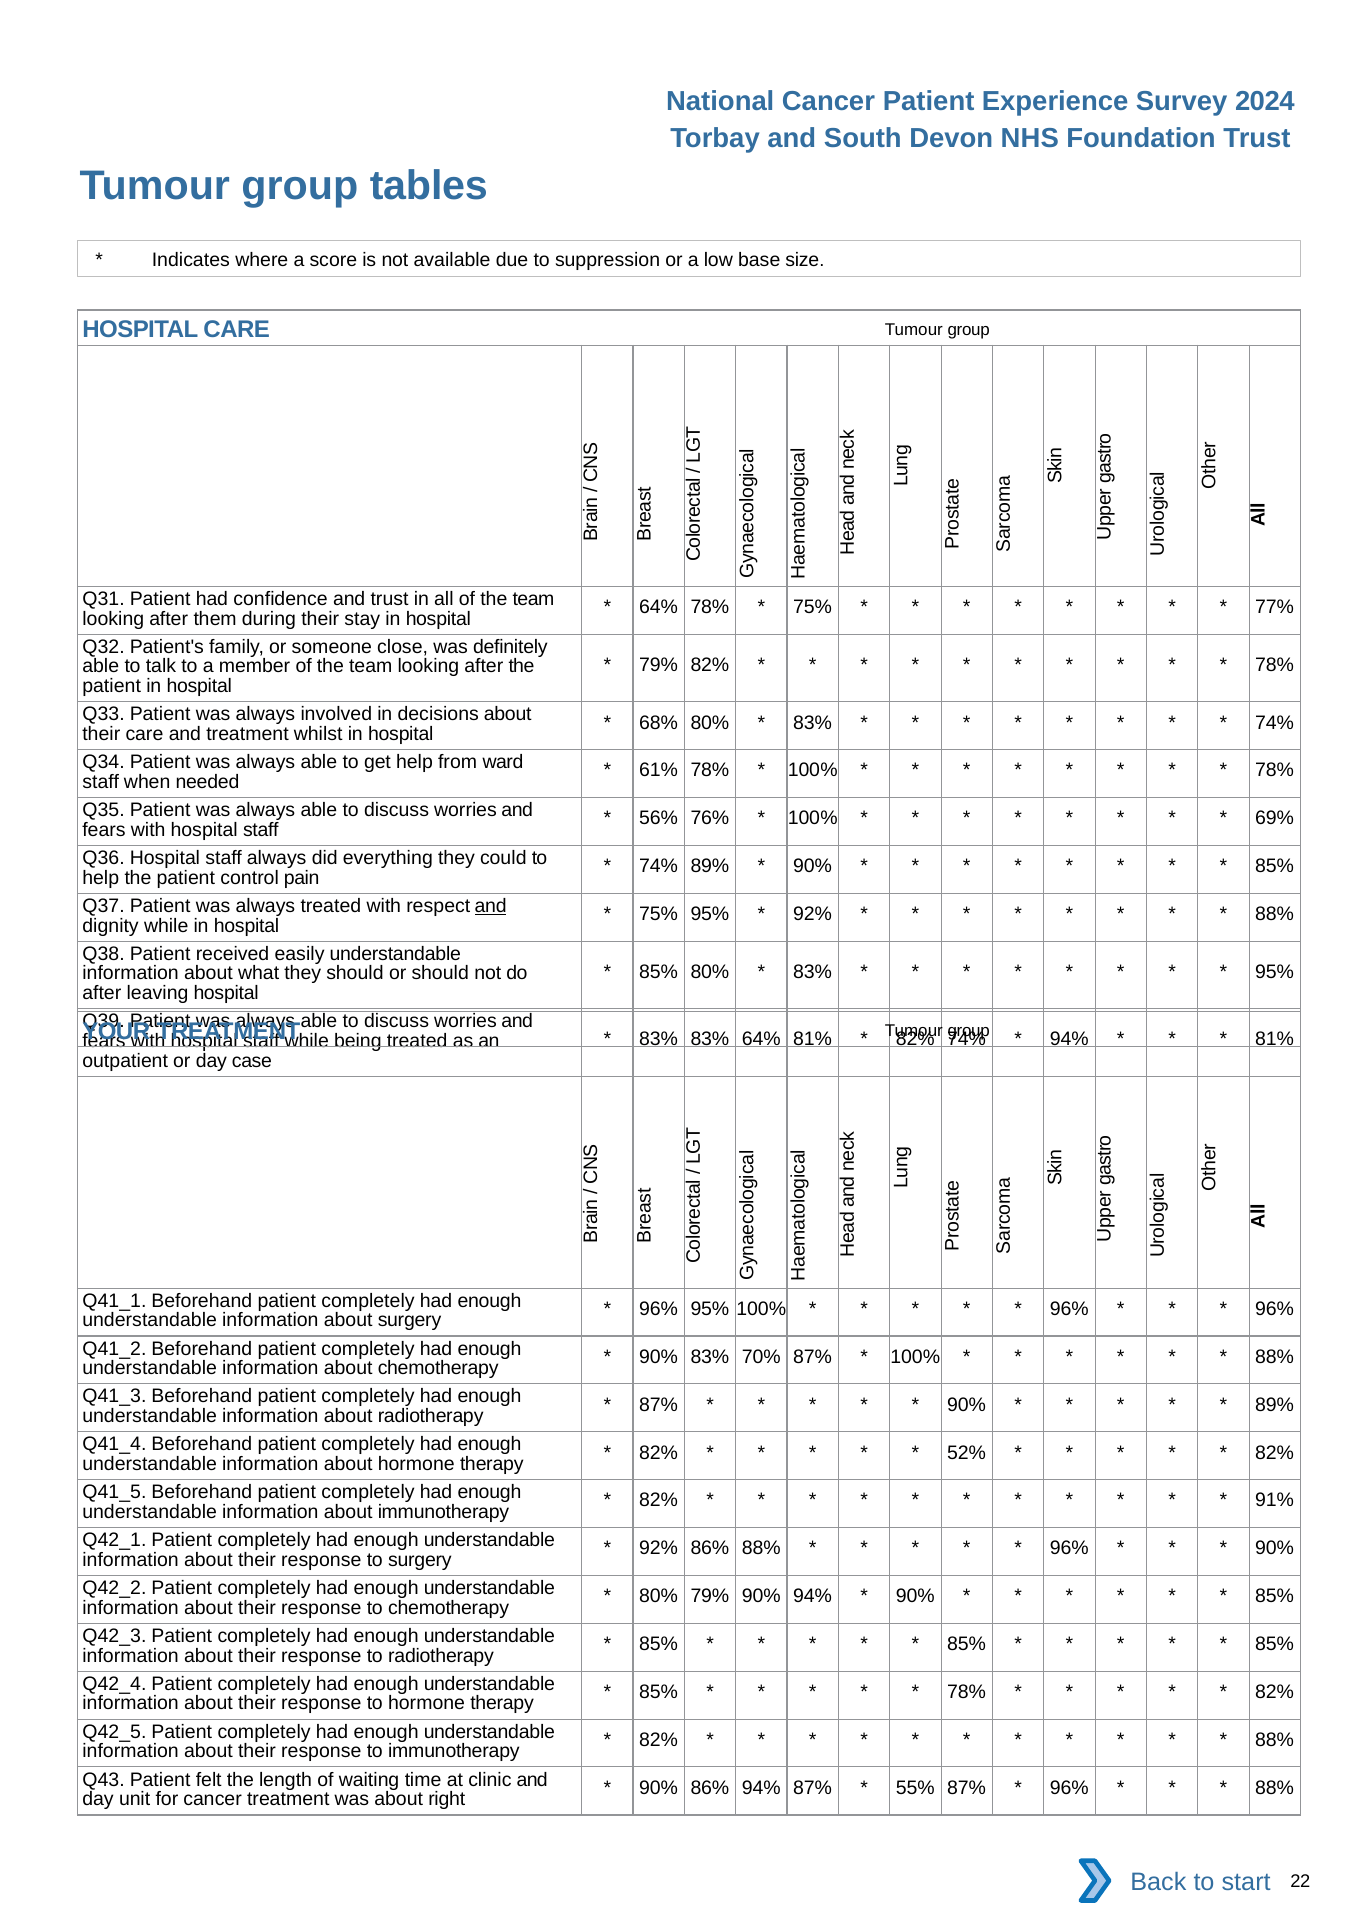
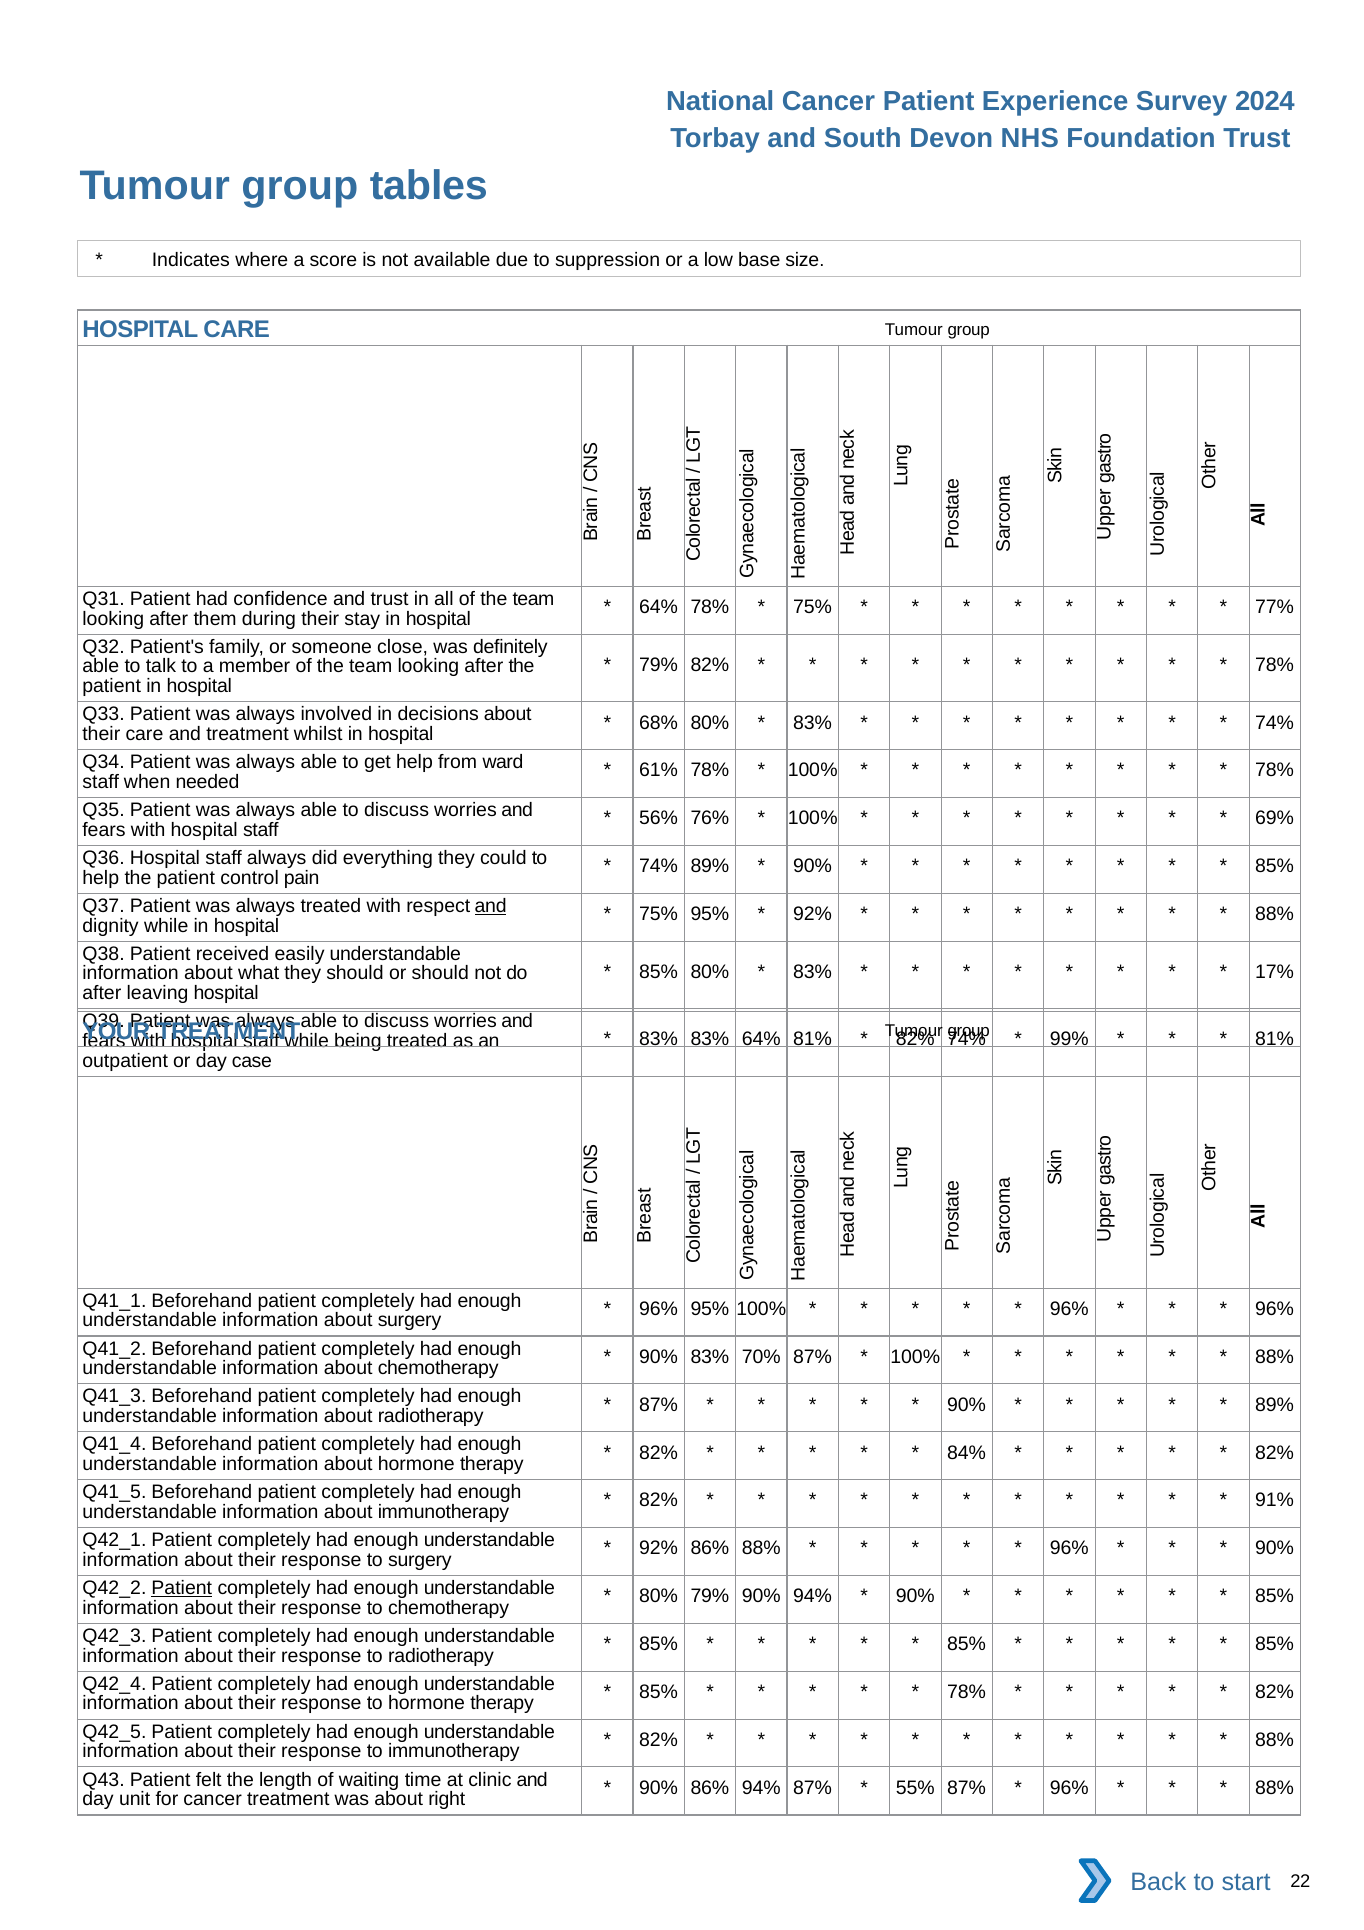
95% at (1275, 972): 95% -> 17%
94% at (1069, 1040): 94% -> 99%
52%: 52% -> 84%
Patient at (182, 1588) underline: none -> present
